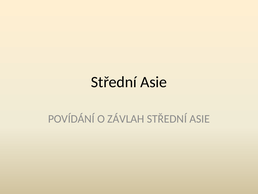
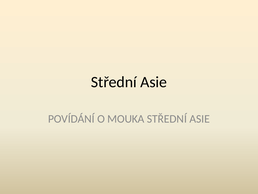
ZÁVLAH: ZÁVLAH -> MOUKA
